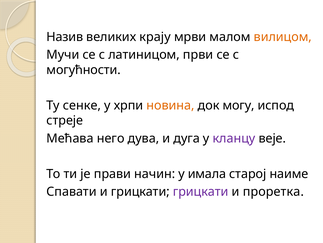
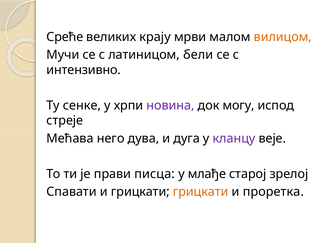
Назив: Назив -> Среће
први: први -> бели
могућности: могућности -> интензивно
новина colour: orange -> purple
начин: начин -> писца
имала: имала -> млађе
наиме: наиме -> зрелој
грицкати at (201, 191) colour: purple -> orange
